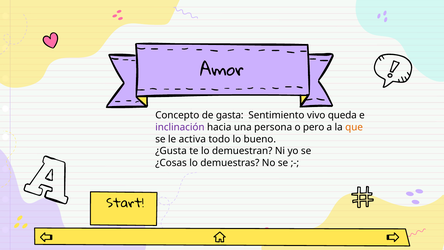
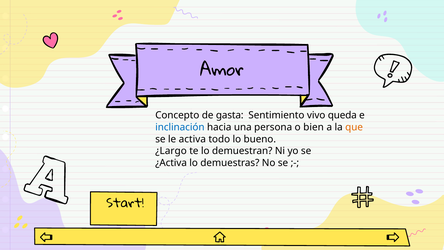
inclinación colour: purple -> blue
pero: pero -> bien
¿Gusta: ¿Gusta -> ¿Largo
¿Cosas: ¿Cosas -> ¿Activa
